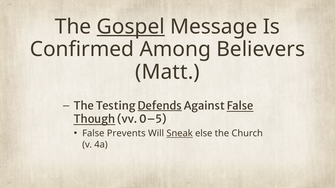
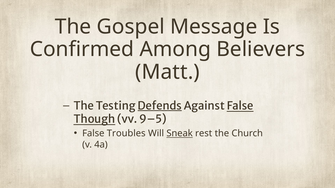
Gospel underline: present -> none
0–5: 0–5 -> 9–5
Prevents: Prevents -> Troubles
else: else -> rest
